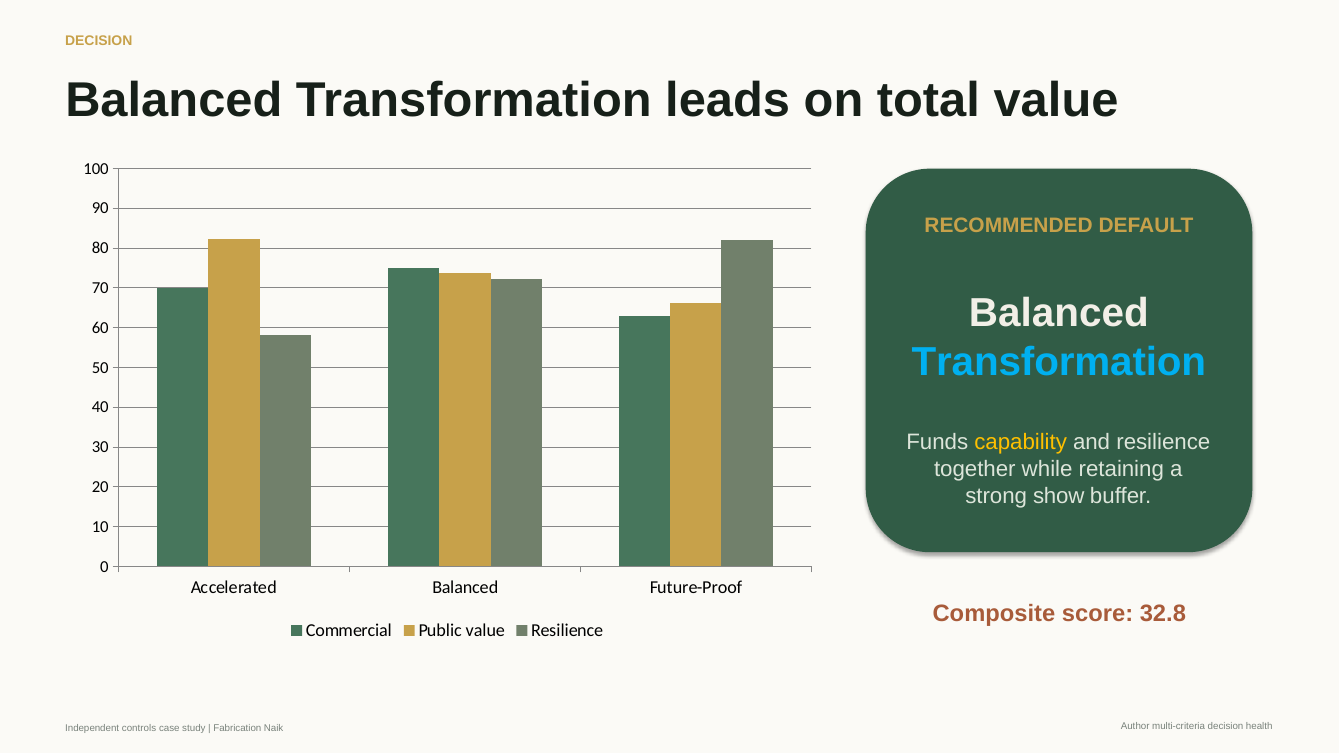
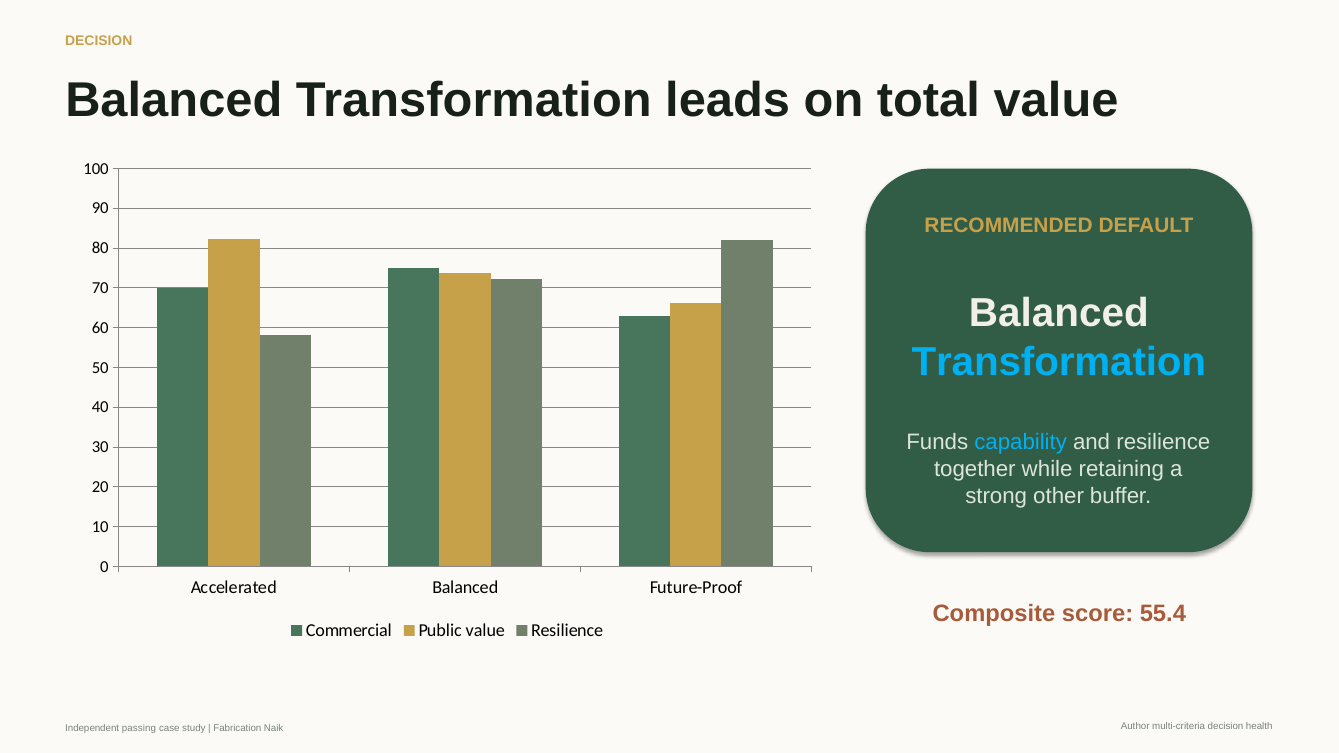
capability colour: yellow -> light blue
show: show -> other
32.8: 32.8 -> 55.4
controls: controls -> passing
